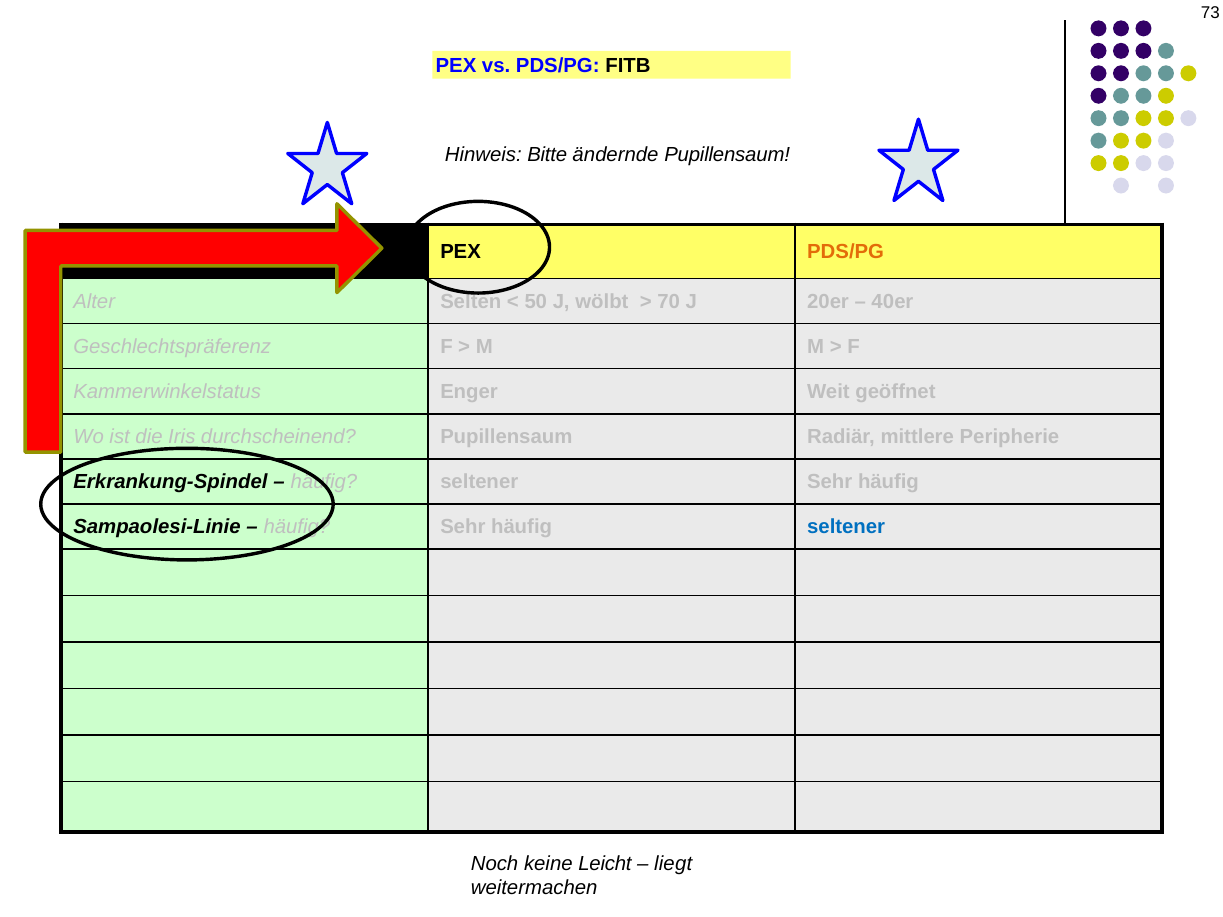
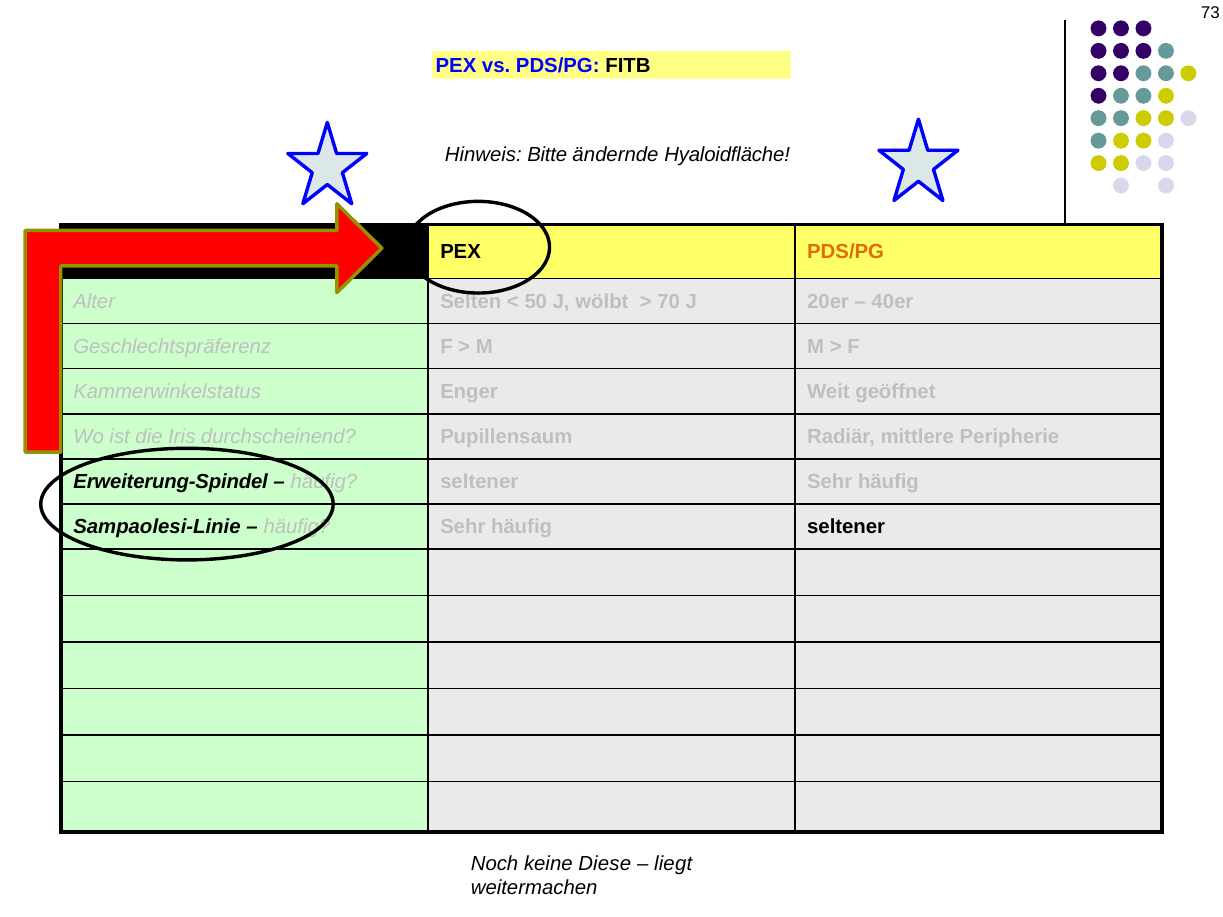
ändernde Pupillensaum: Pupillensaum -> Hyaloidfläche
Erkrankung-Spindel: Erkrankung-Spindel -> Erweiterung-Spindel
seltener at (846, 527) colour: blue -> black
Leicht: Leicht -> Diese
